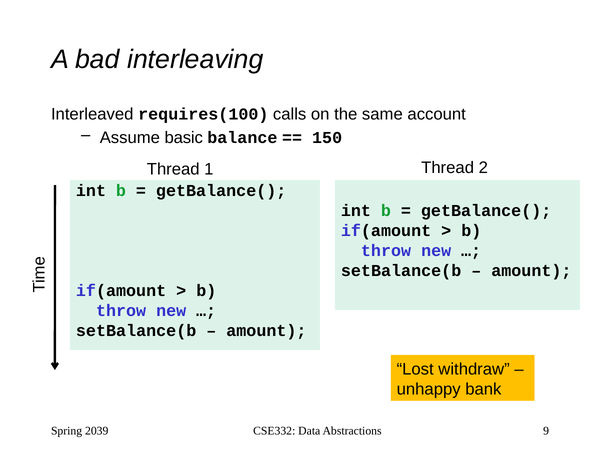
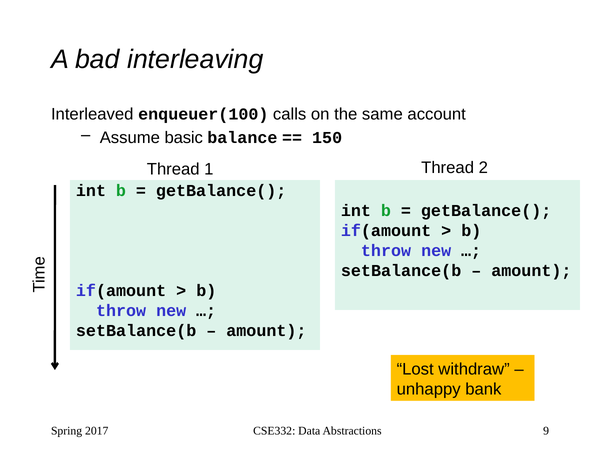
requires(100: requires(100 -> enqueuer(100
2039: 2039 -> 2017
